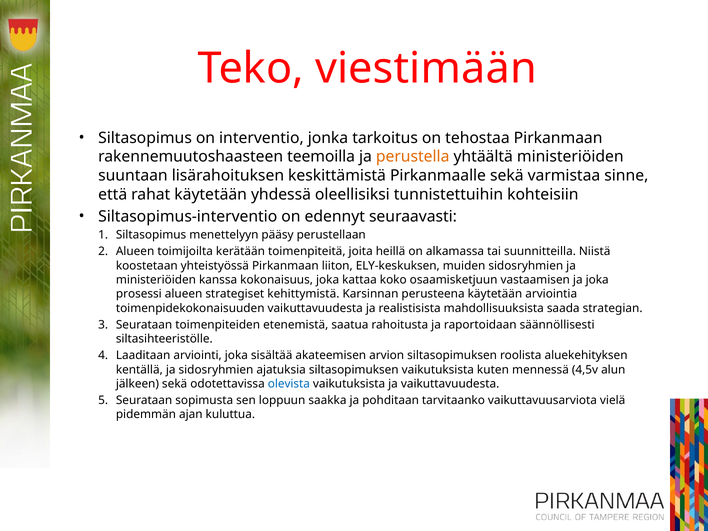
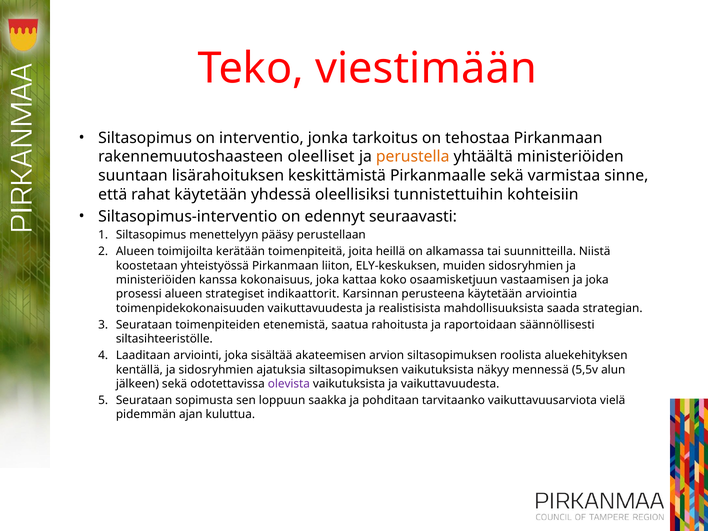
teemoilla: teemoilla -> oleelliset
kehittymistä: kehittymistä -> indikaattorit
kuten: kuten -> näkyy
4,5v: 4,5v -> 5,5v
olevista colour: blue -> purple
